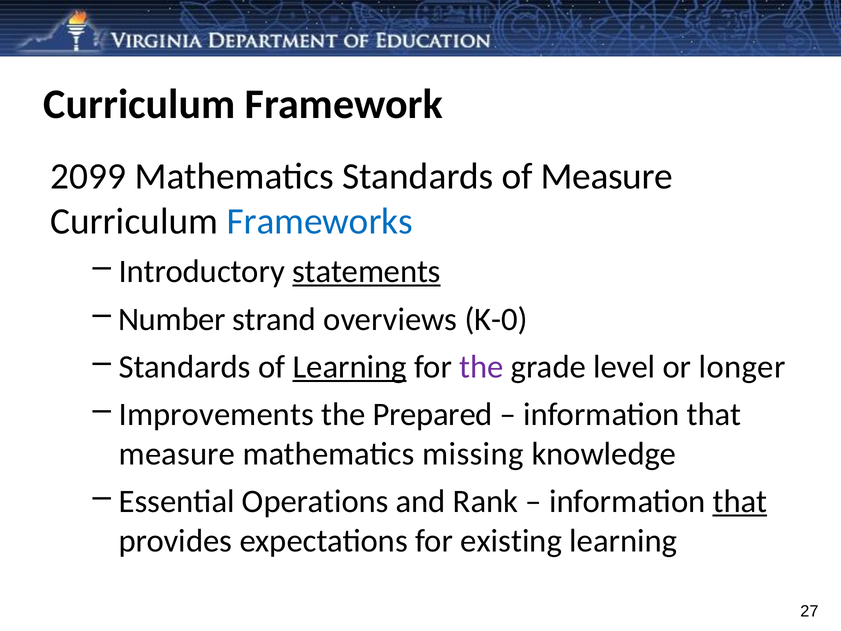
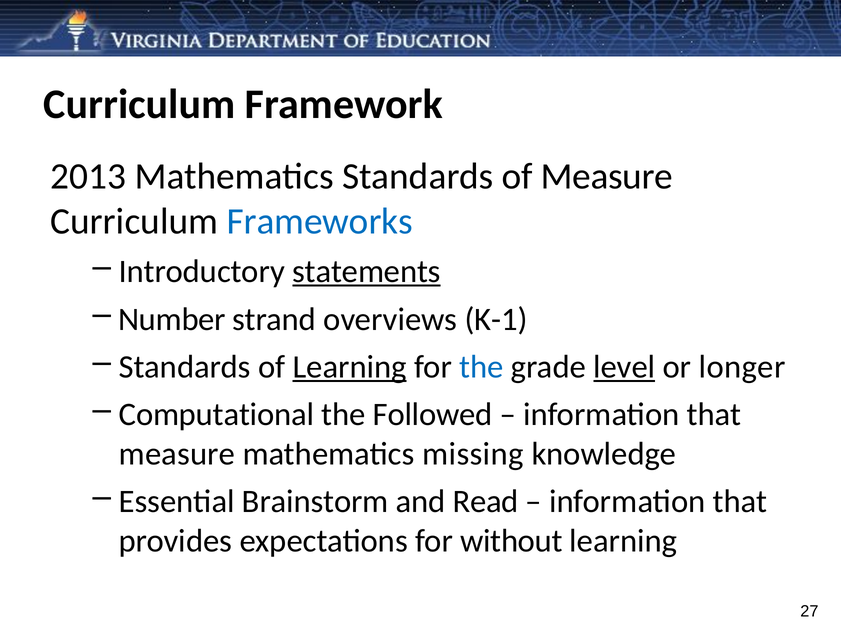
2099: 2099 -> 2013
K-0: K-0 -> K-1
the at (481, 367) colour: purple -> blue
level underline: none -> present
Improvements: Improvements -> Computational
Prepared: Prepared -> Followed
Operations: Operations -> Brainstorm
Rank: Rank -> Read
that at (740, 501) underline: present -> none
existing: existing -> without
